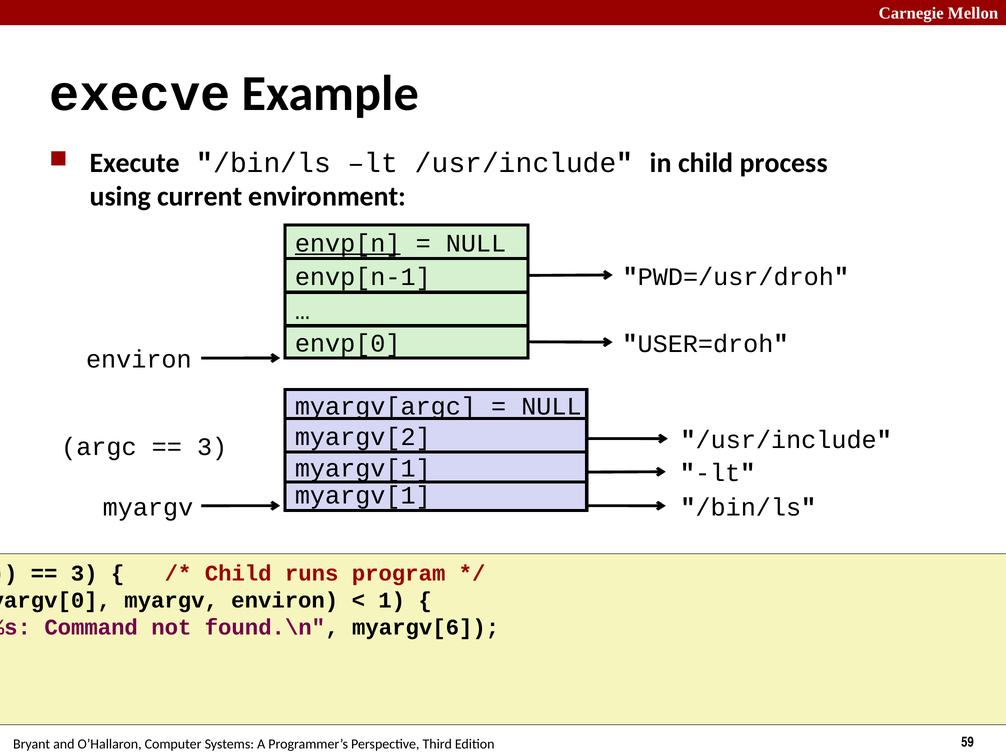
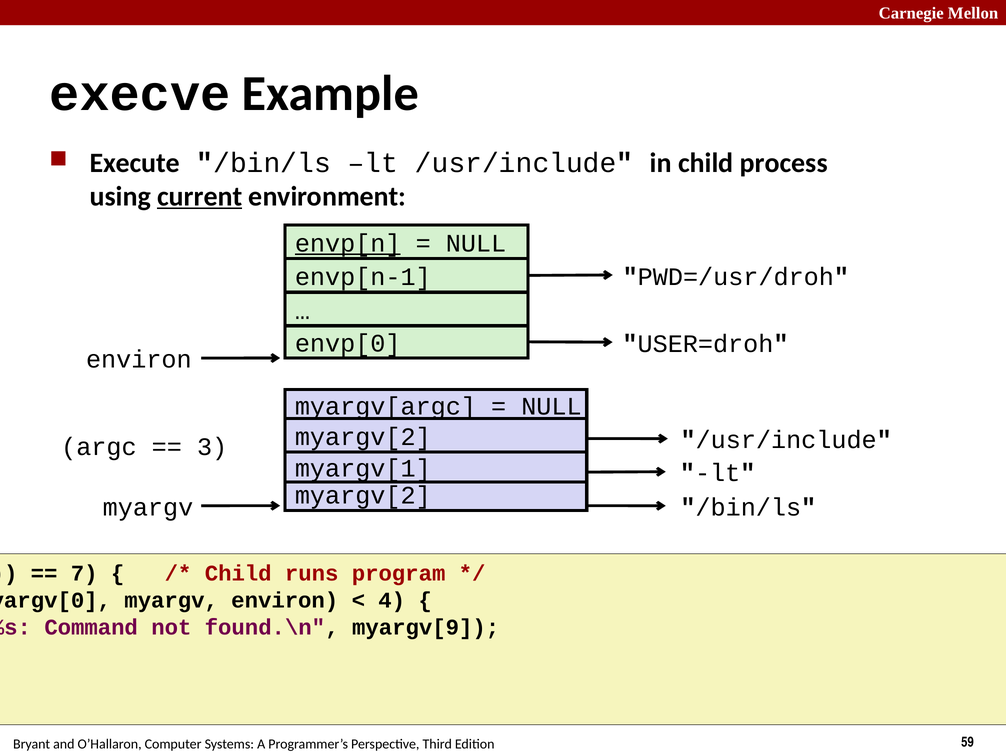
current underline: none -> present
myargv[1 at (363, 495): myargv[1 -> myargv[2
3 at (84, 573): 3 -> 7
1: 1 -> 4
myargv[6: myargv[6 -> myargv[9
